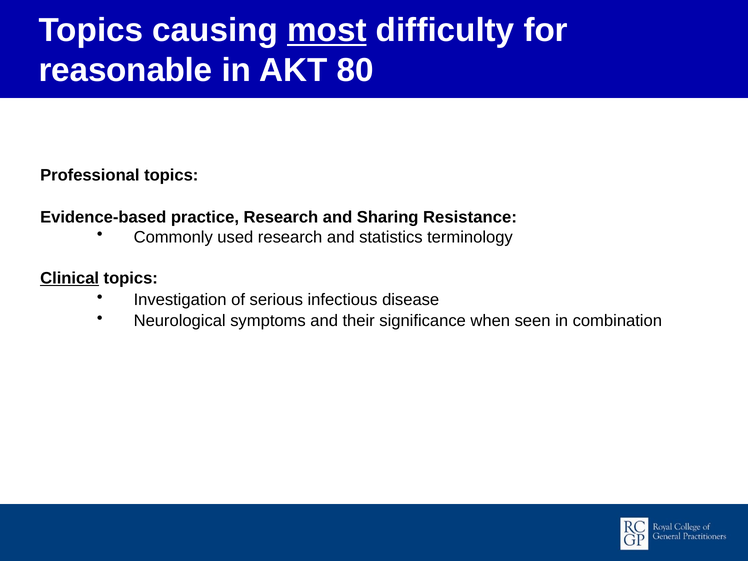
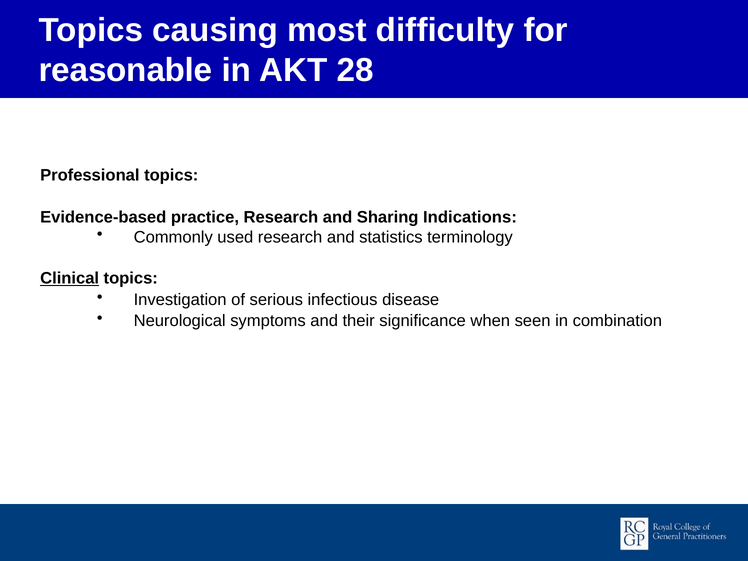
most underline: present -> none
80: 80 -> 28
Resistance: Resistance -> Indications
